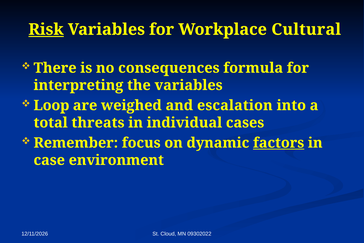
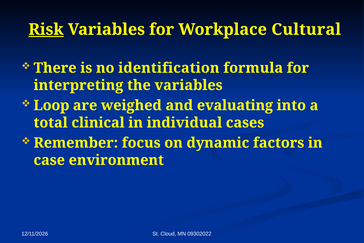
consequences: consequences -> identification
escalation: escalation -> evaluating
threats: threats -> clinical
factors underline: present -> none
